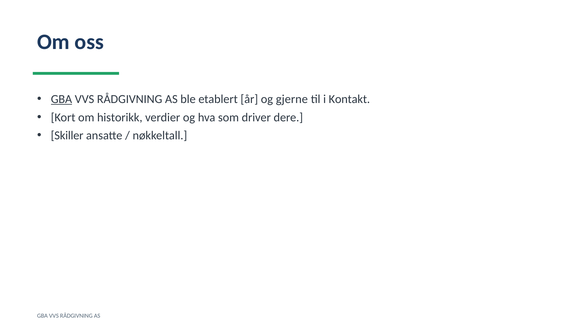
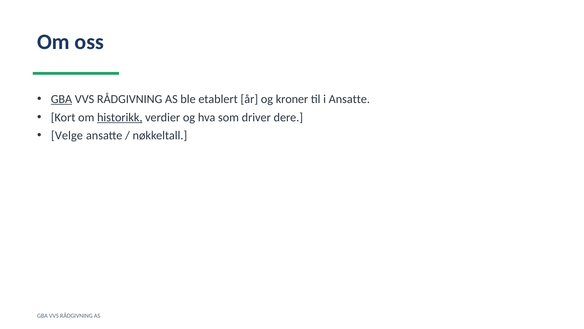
gjerne: gjerne -> kroner
i Kontakt: Kontakt -> Ansatte
historikk underline: none -> present
Skiller: Skiller -> Velge
